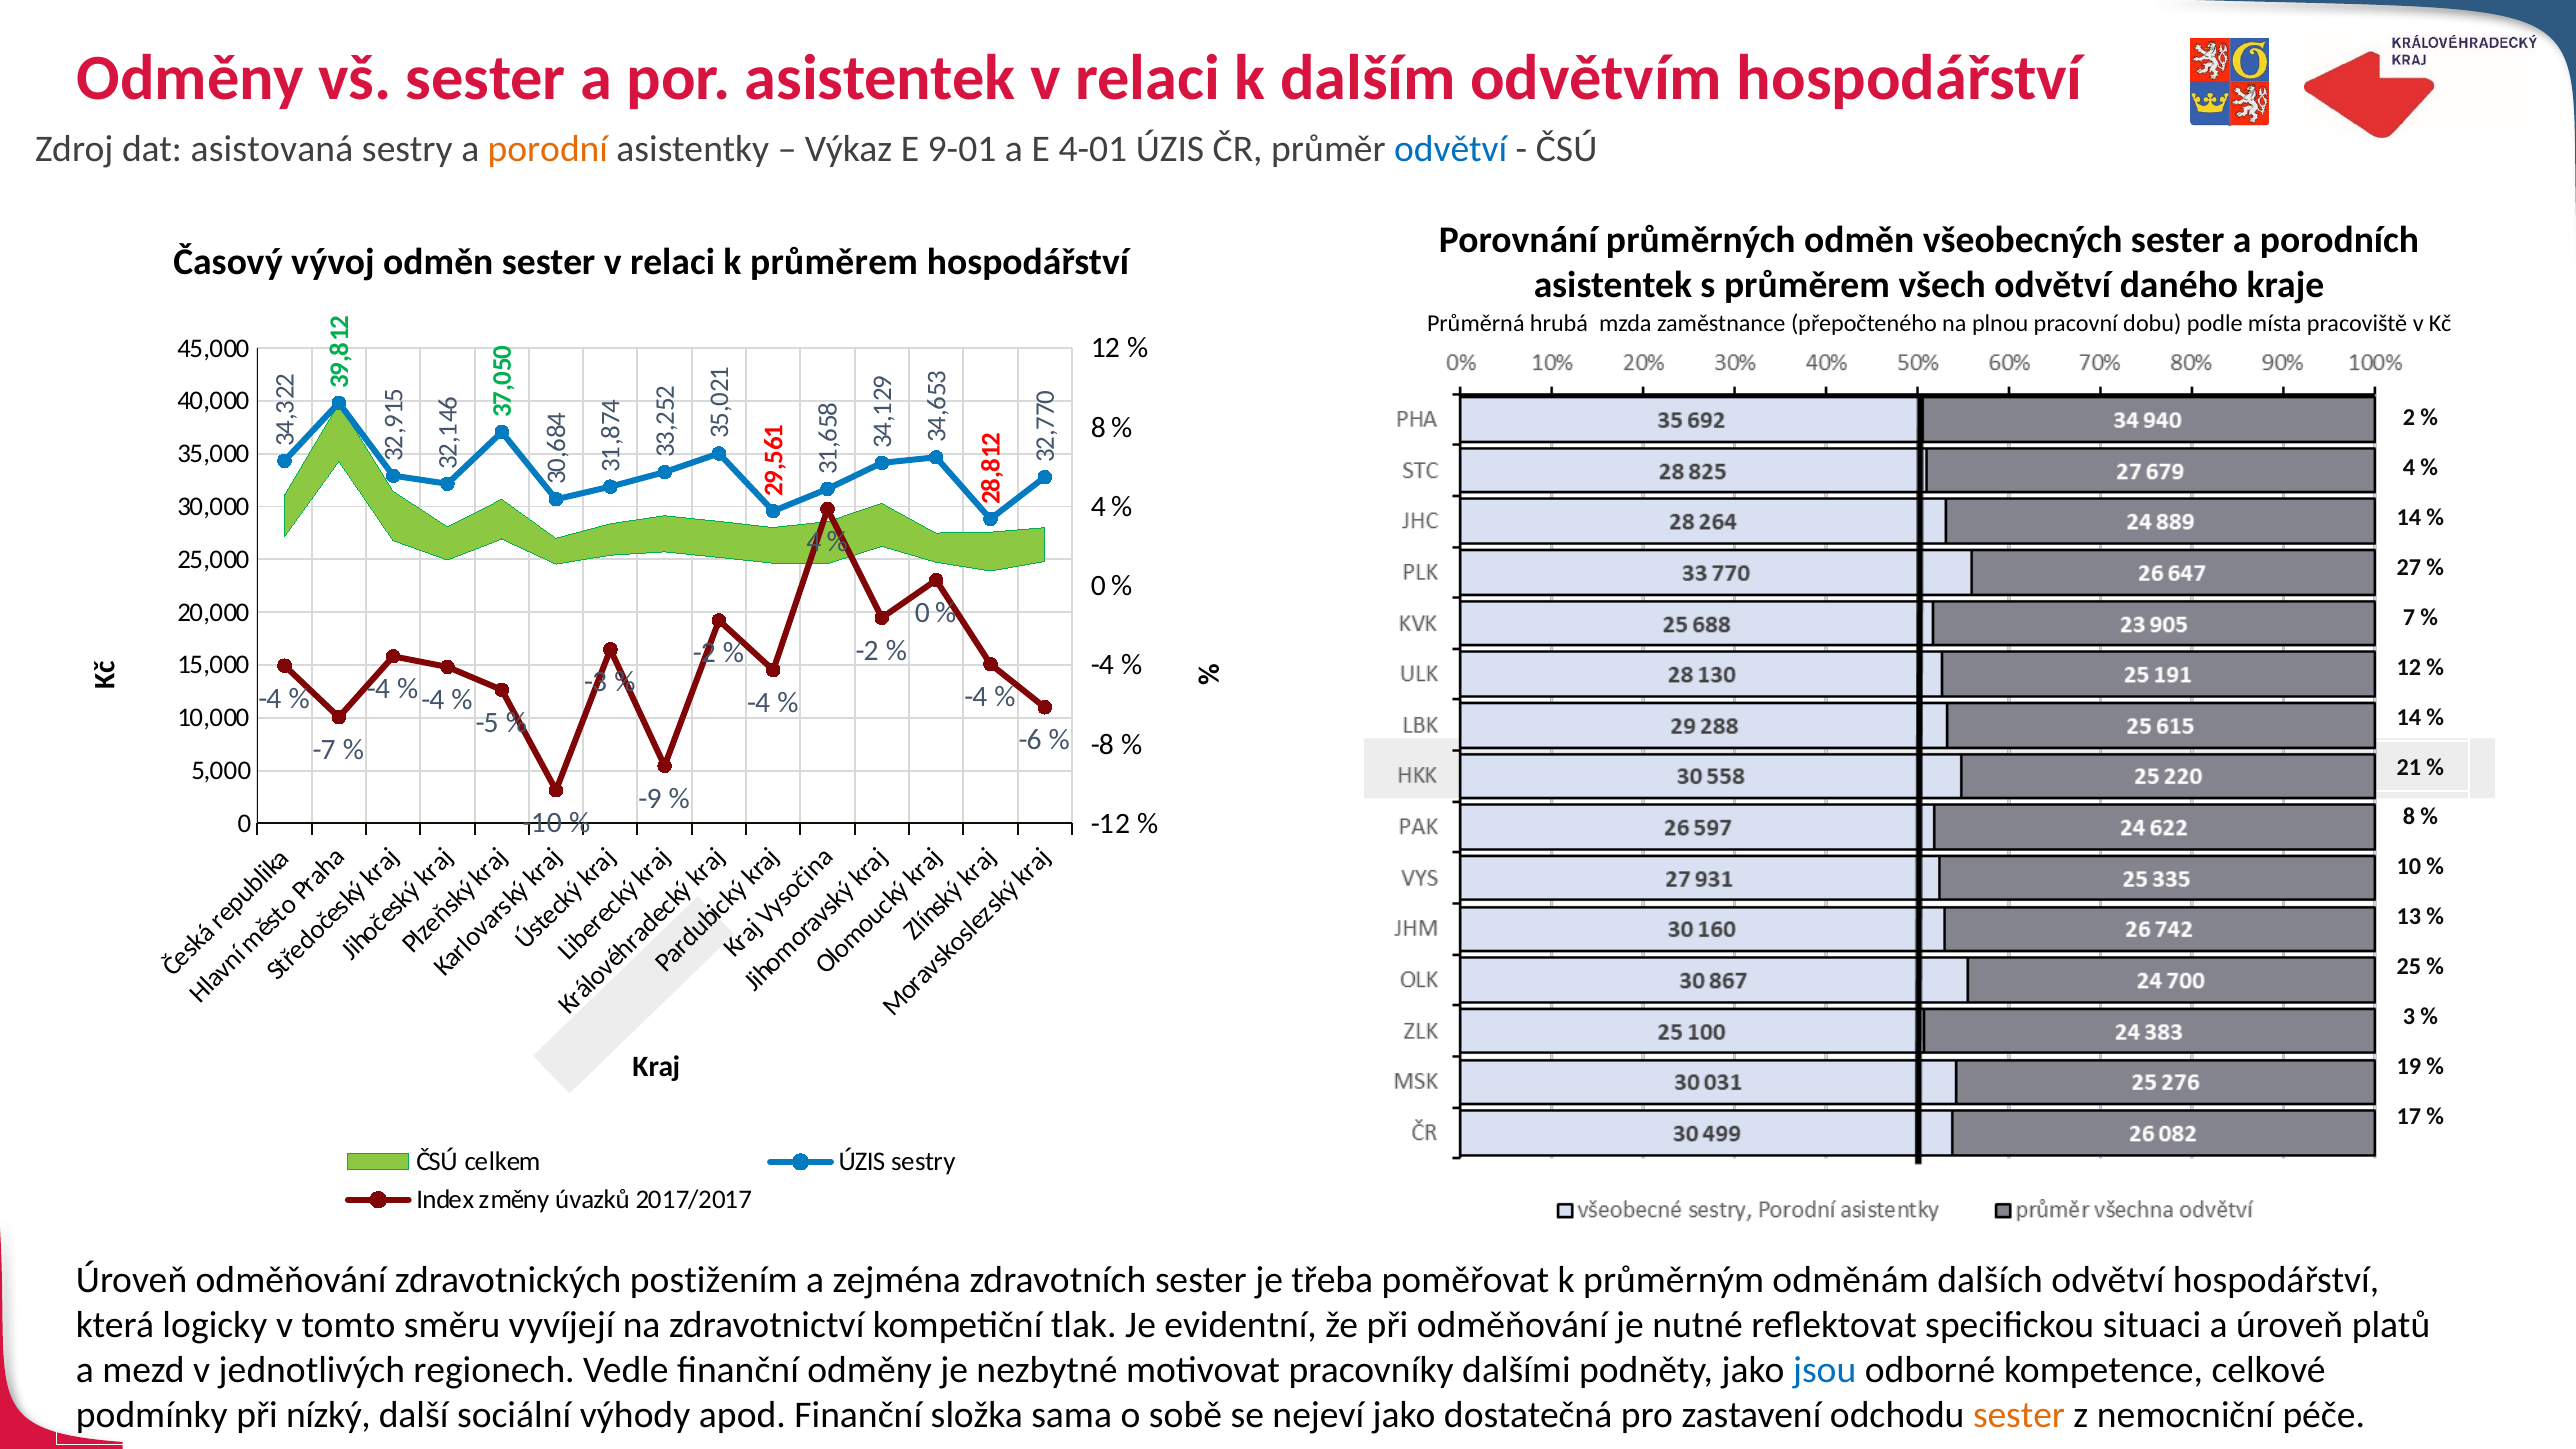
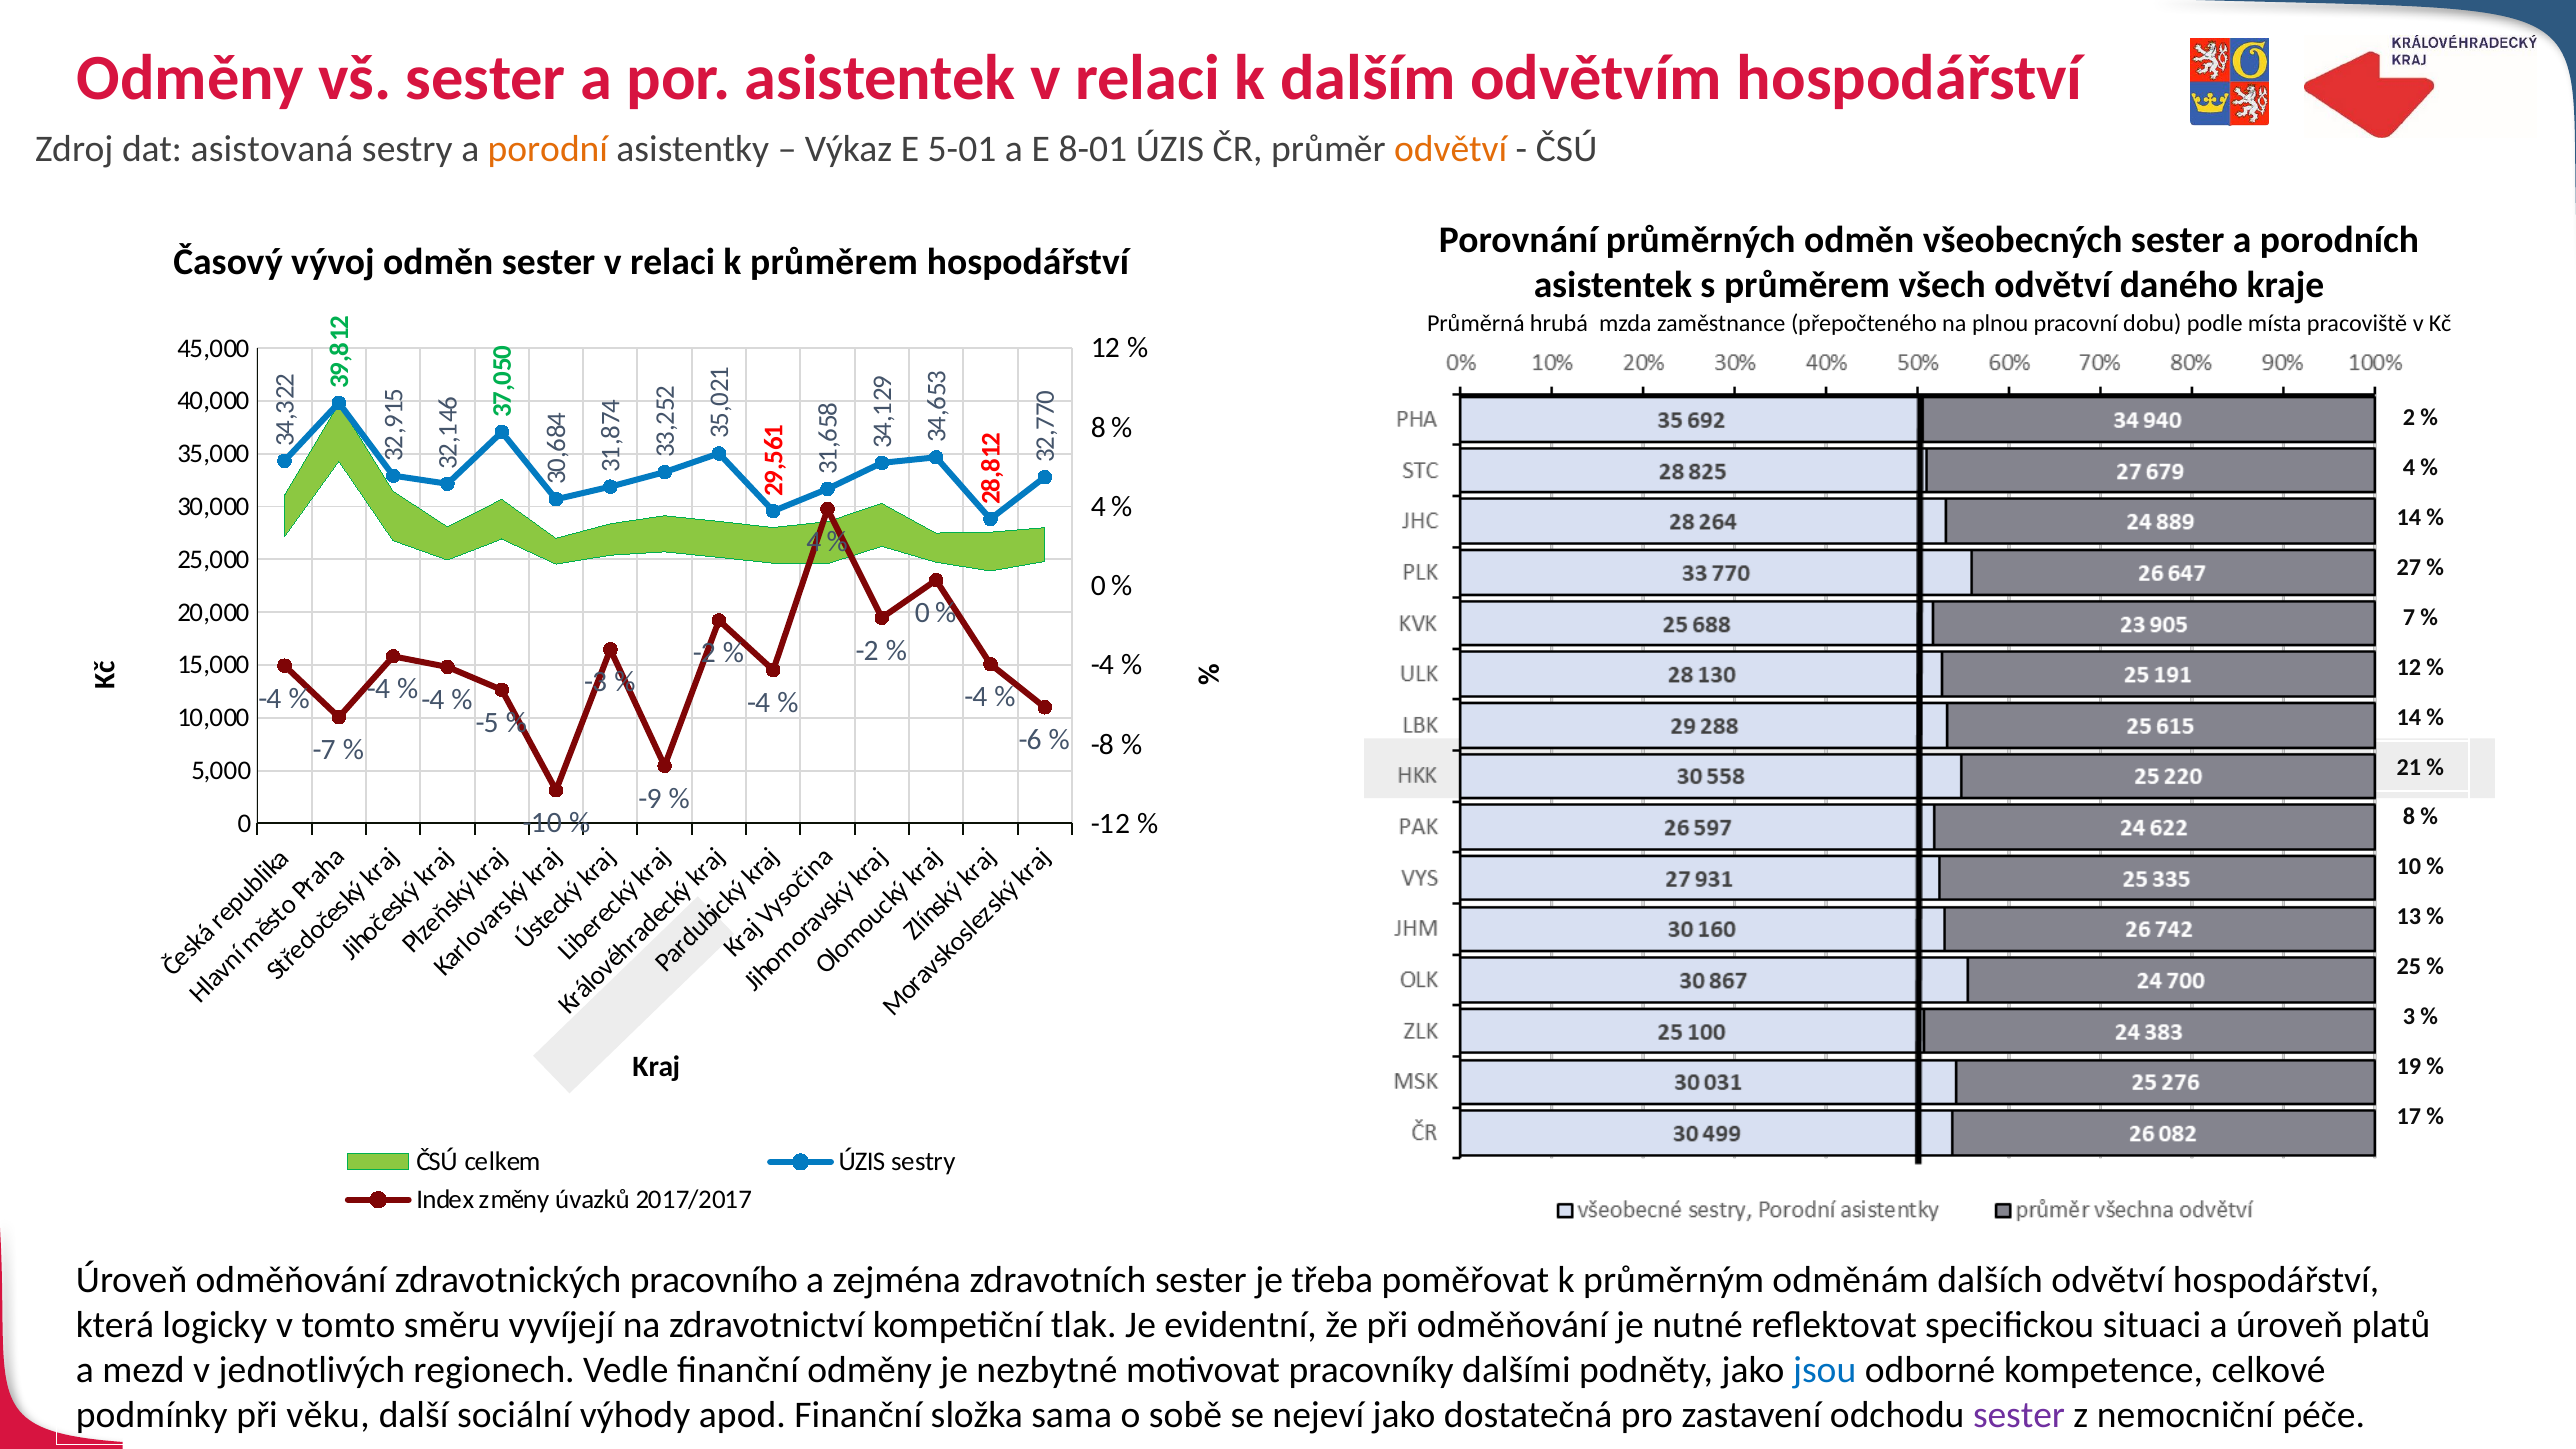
9-01: 9-01 -> 5-01
4-01: 4-01 -> 8-01
odvětví at (1451, 149) colour: blue -> orange
postižením: postižením -> pracovního
nízký: nízký -> věku
sester at (2019, 1415) colour: orange -> purple
